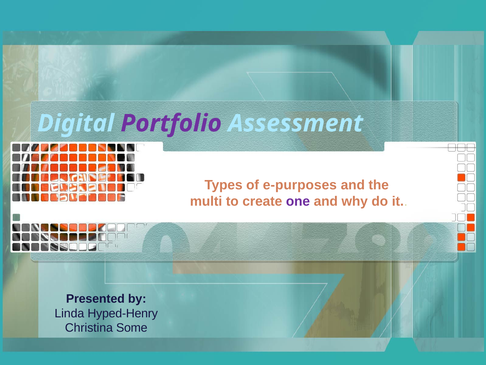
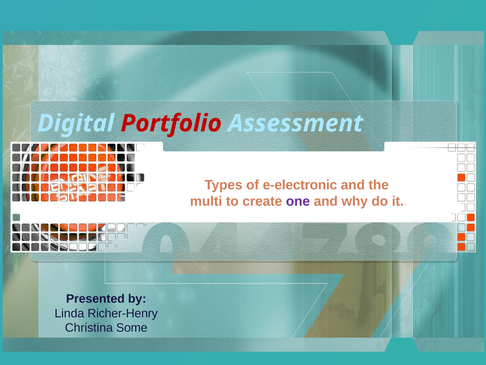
Portfolio colour: purple -> red
e-purposes: e-purposes -> e-electronic
Hyped-Henry: Hyped-Henry -> Richer-Henry
